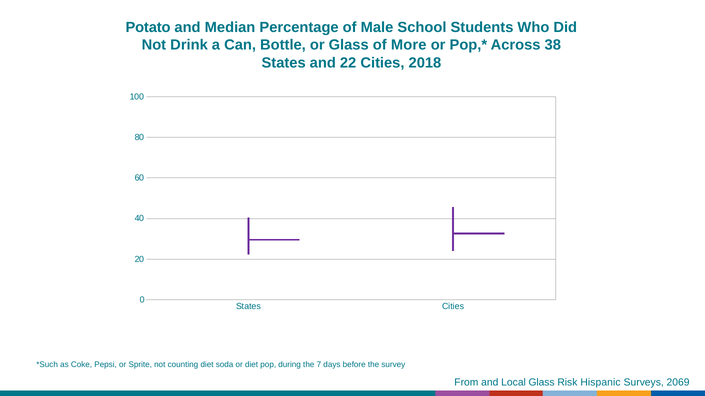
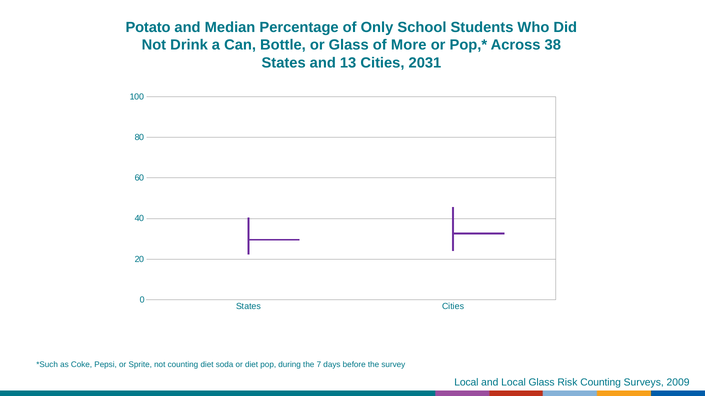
Male: Male -> Only
22: 22 -> 13
2018: 2018 -> 2031
From at (466, 383): From -> Local
Risk Hispanic: Hispanic -> Counting
2069: 2069 -> 2009
